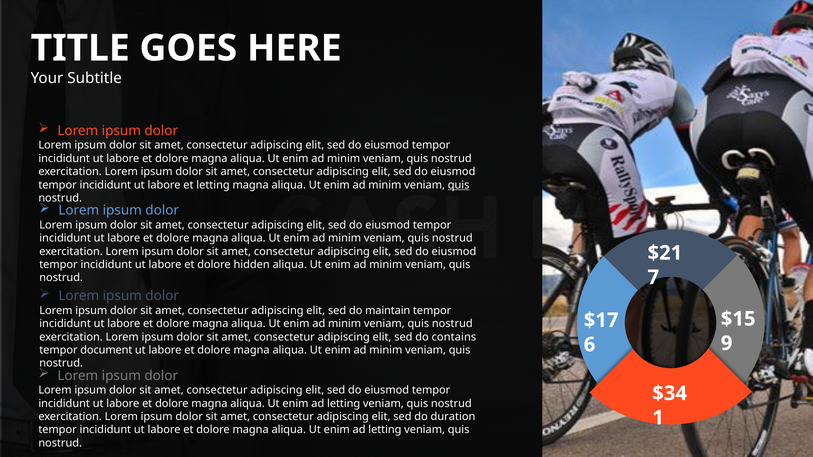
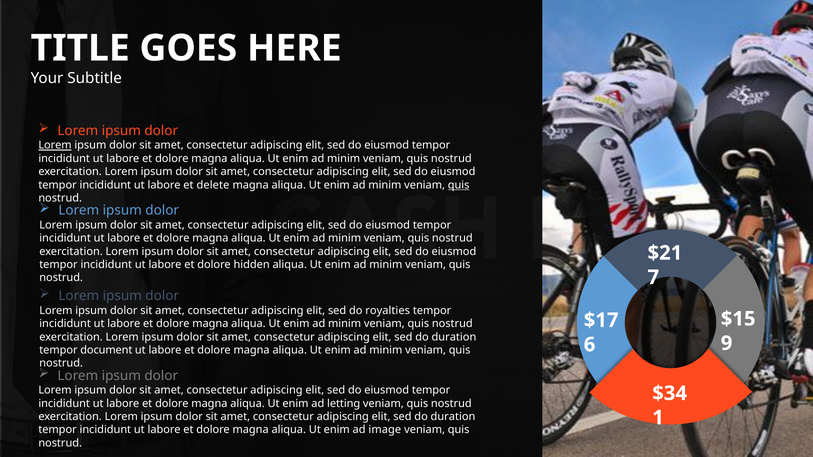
Lorem at (55, 145) underline: none -> present
et letting: letting -> delete
maintain: maintain -> royalties
contains at (454, 337): contains -> duration
letting at (385, 430): letting -> image
